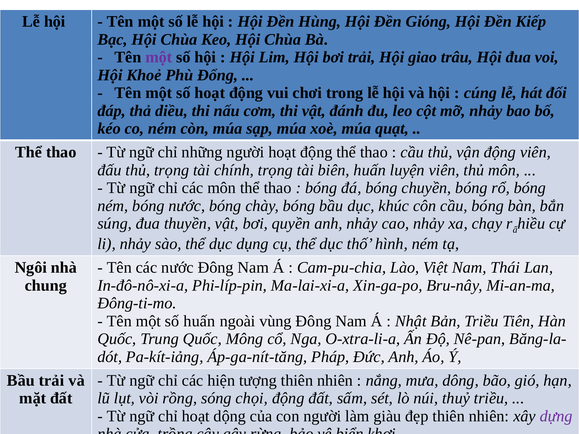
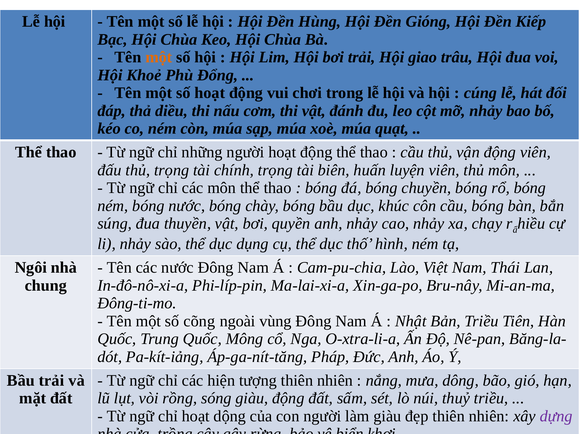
một at (159, 57) colour: purple -> orange
số huấn: huấn -> cõng
sóng chọi: chọi -> giàu
